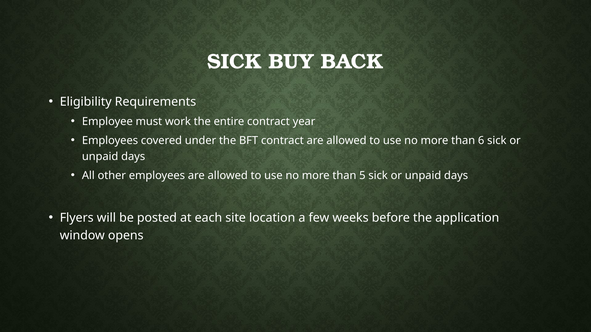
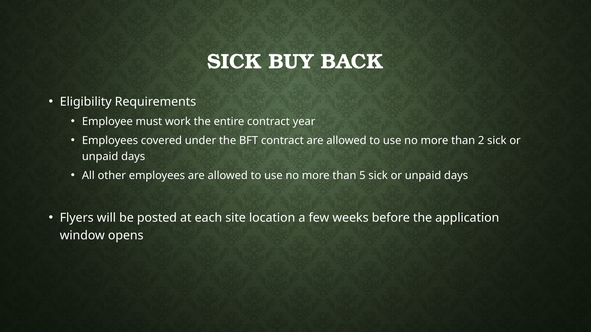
6: 6 -> 2
